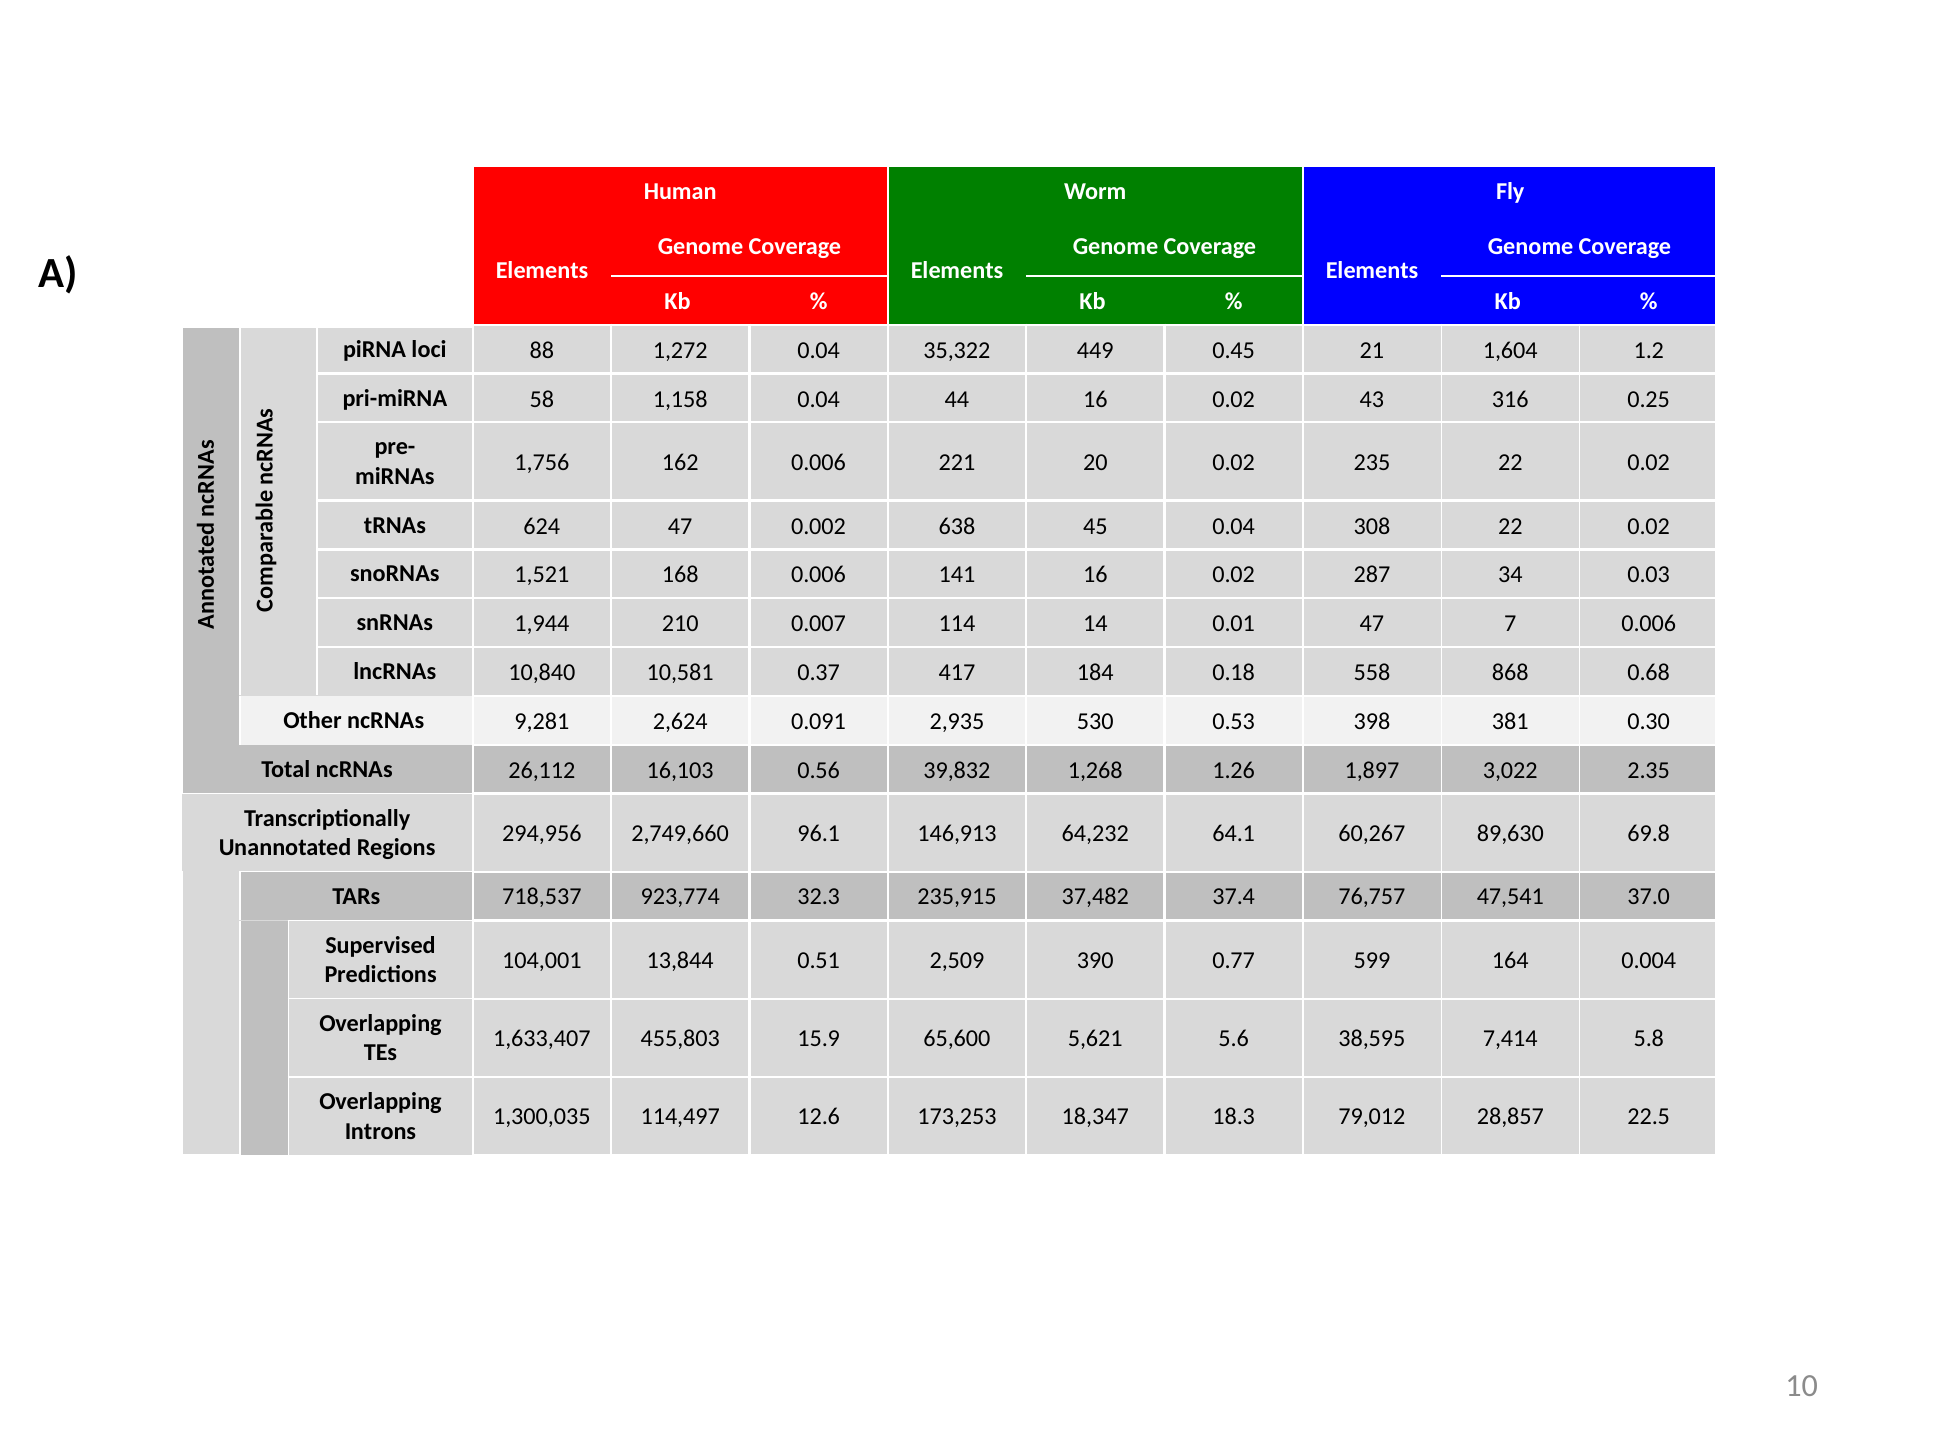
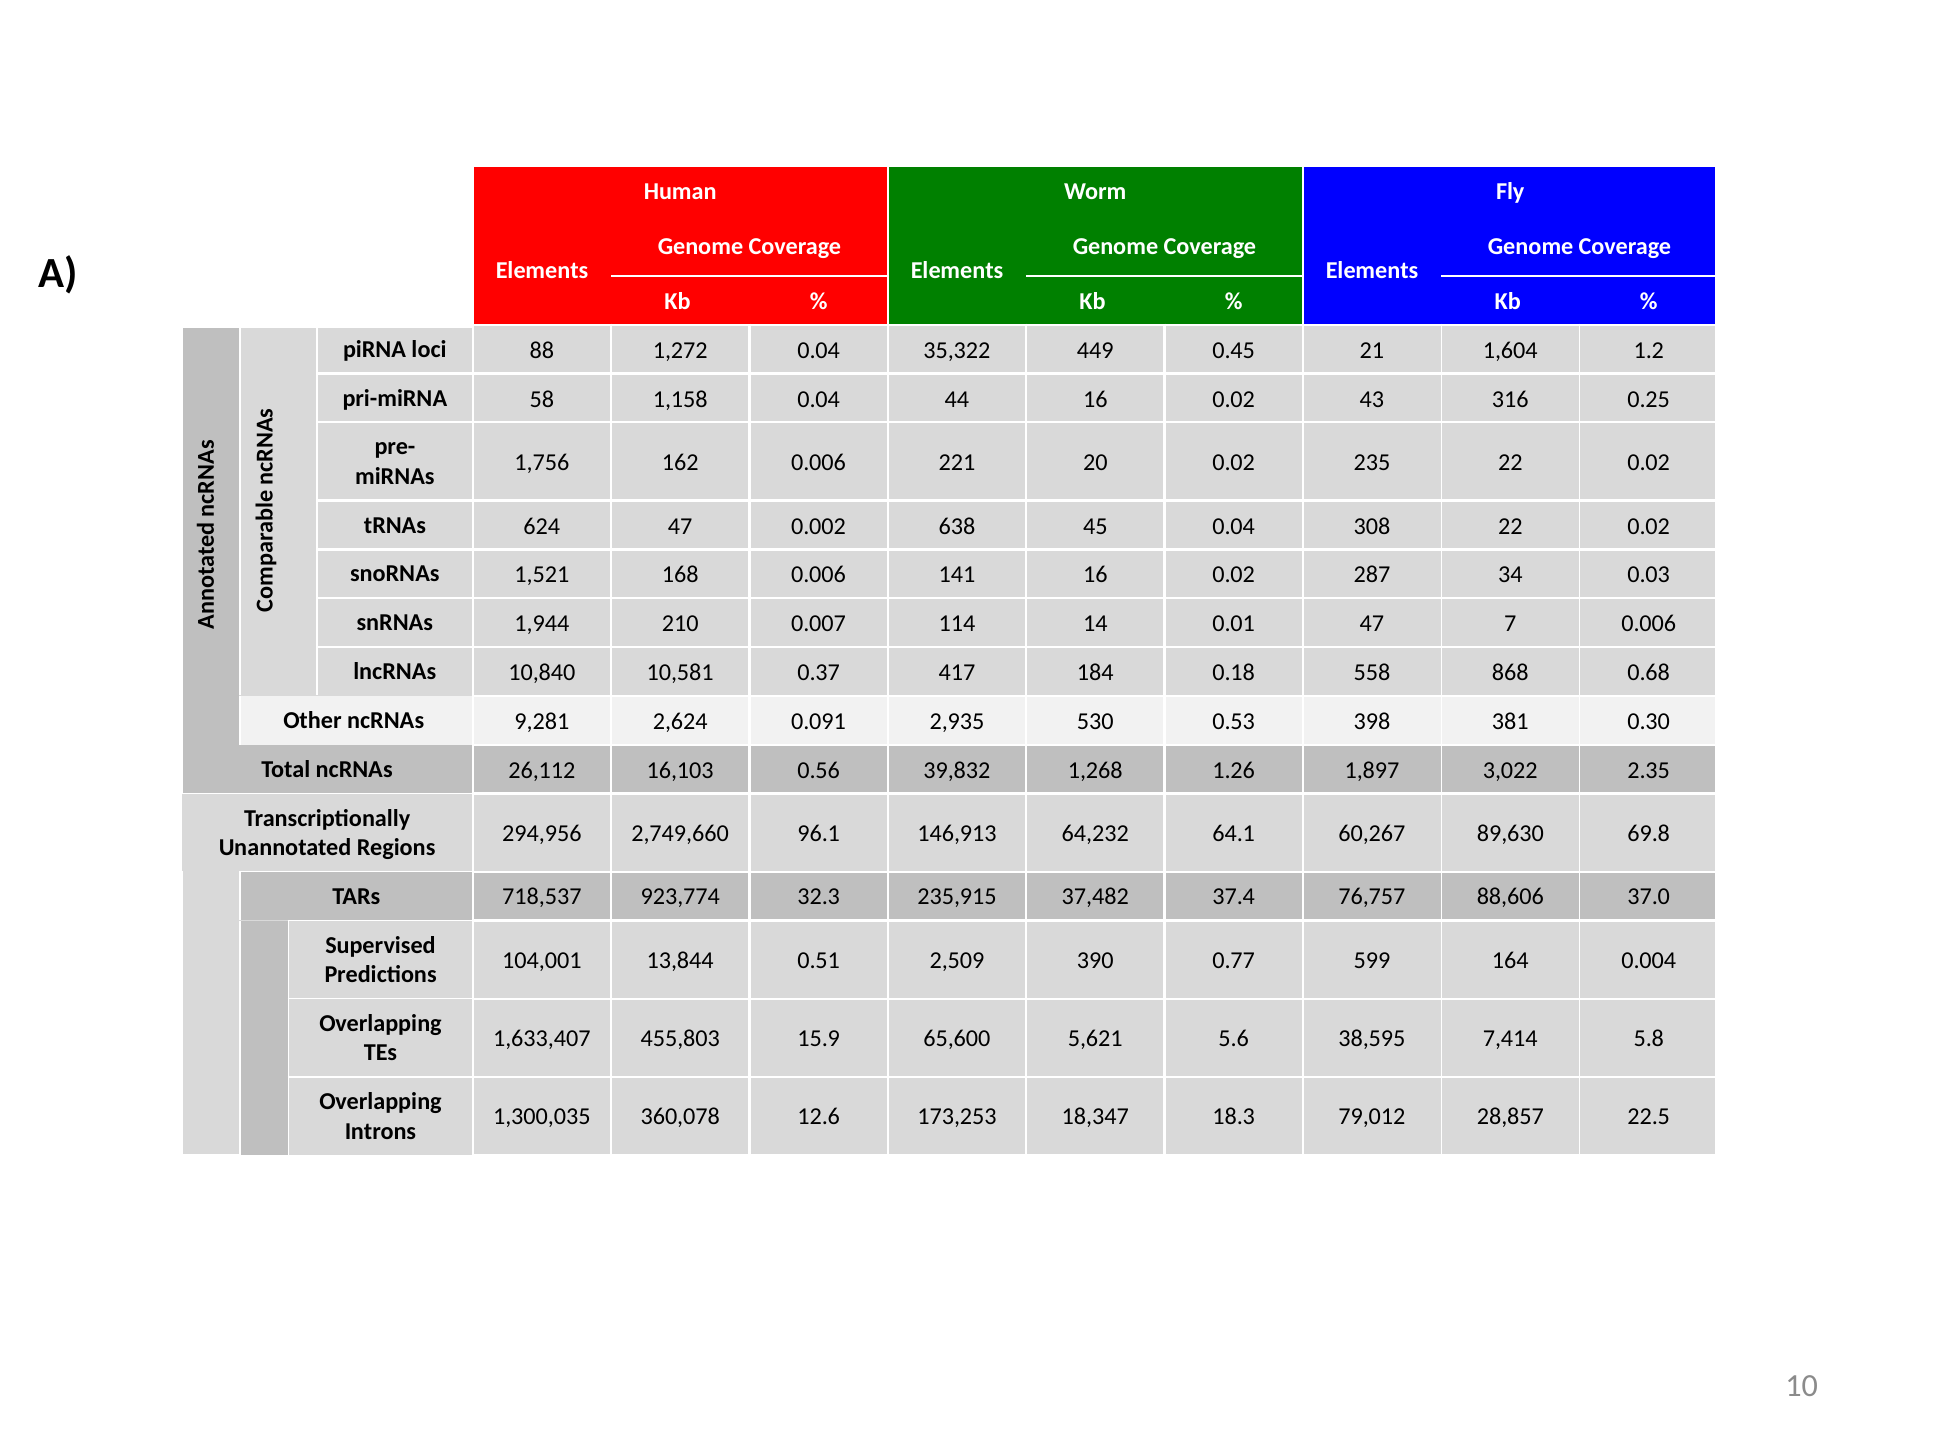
47,541: 47,541 -> 88,606
114,497: 114,497 -> 360,078
